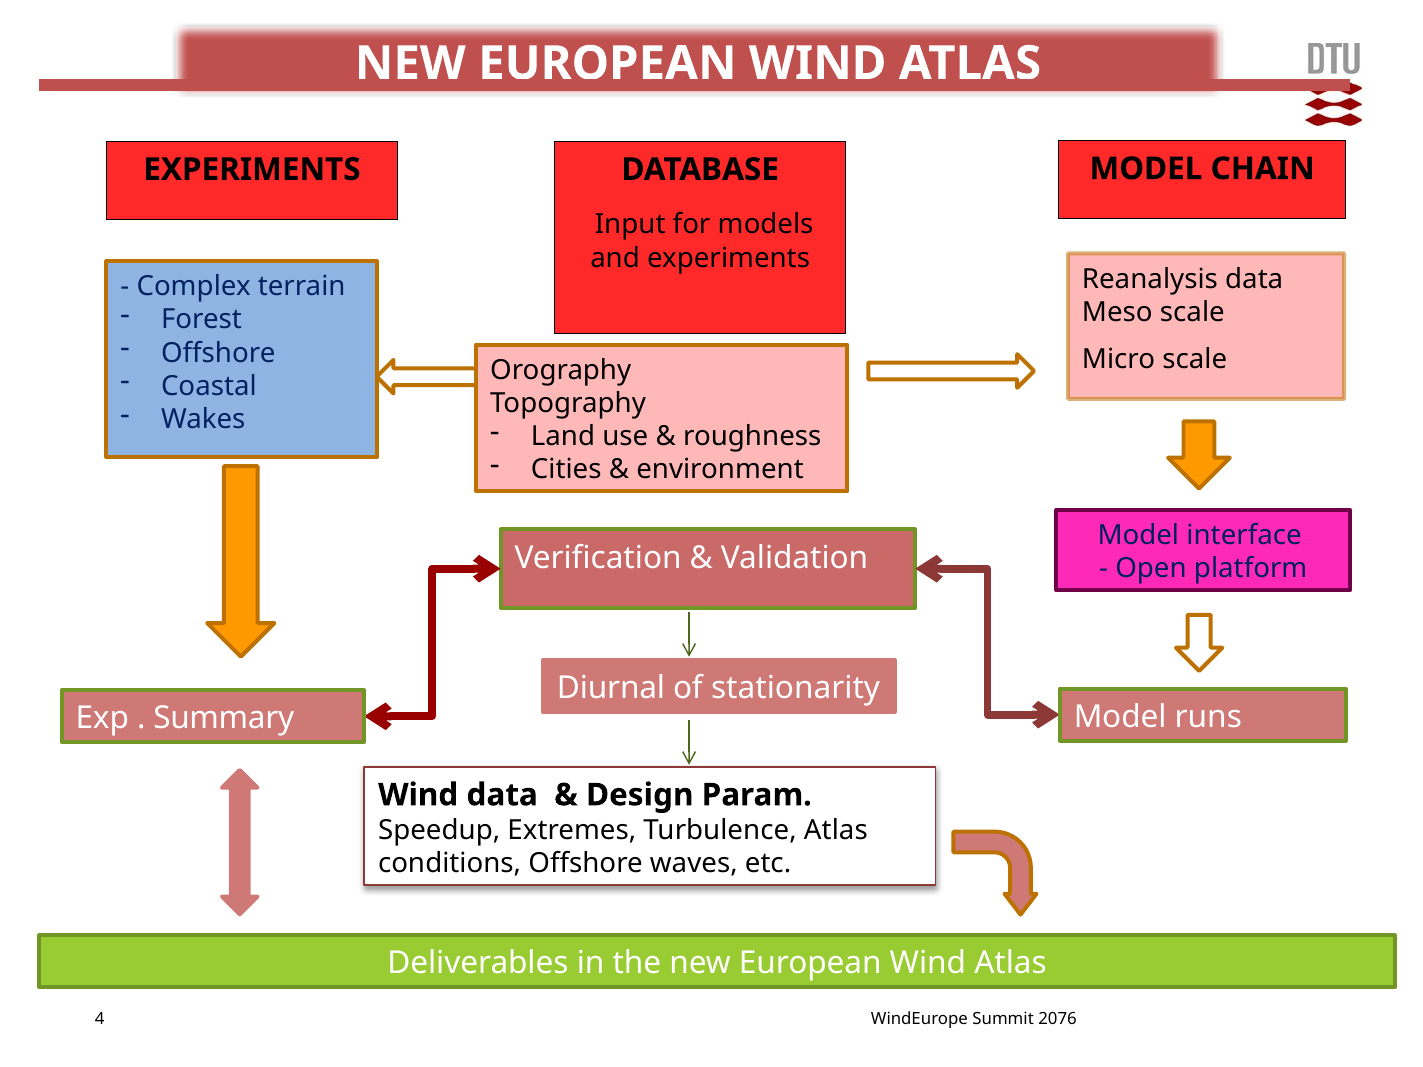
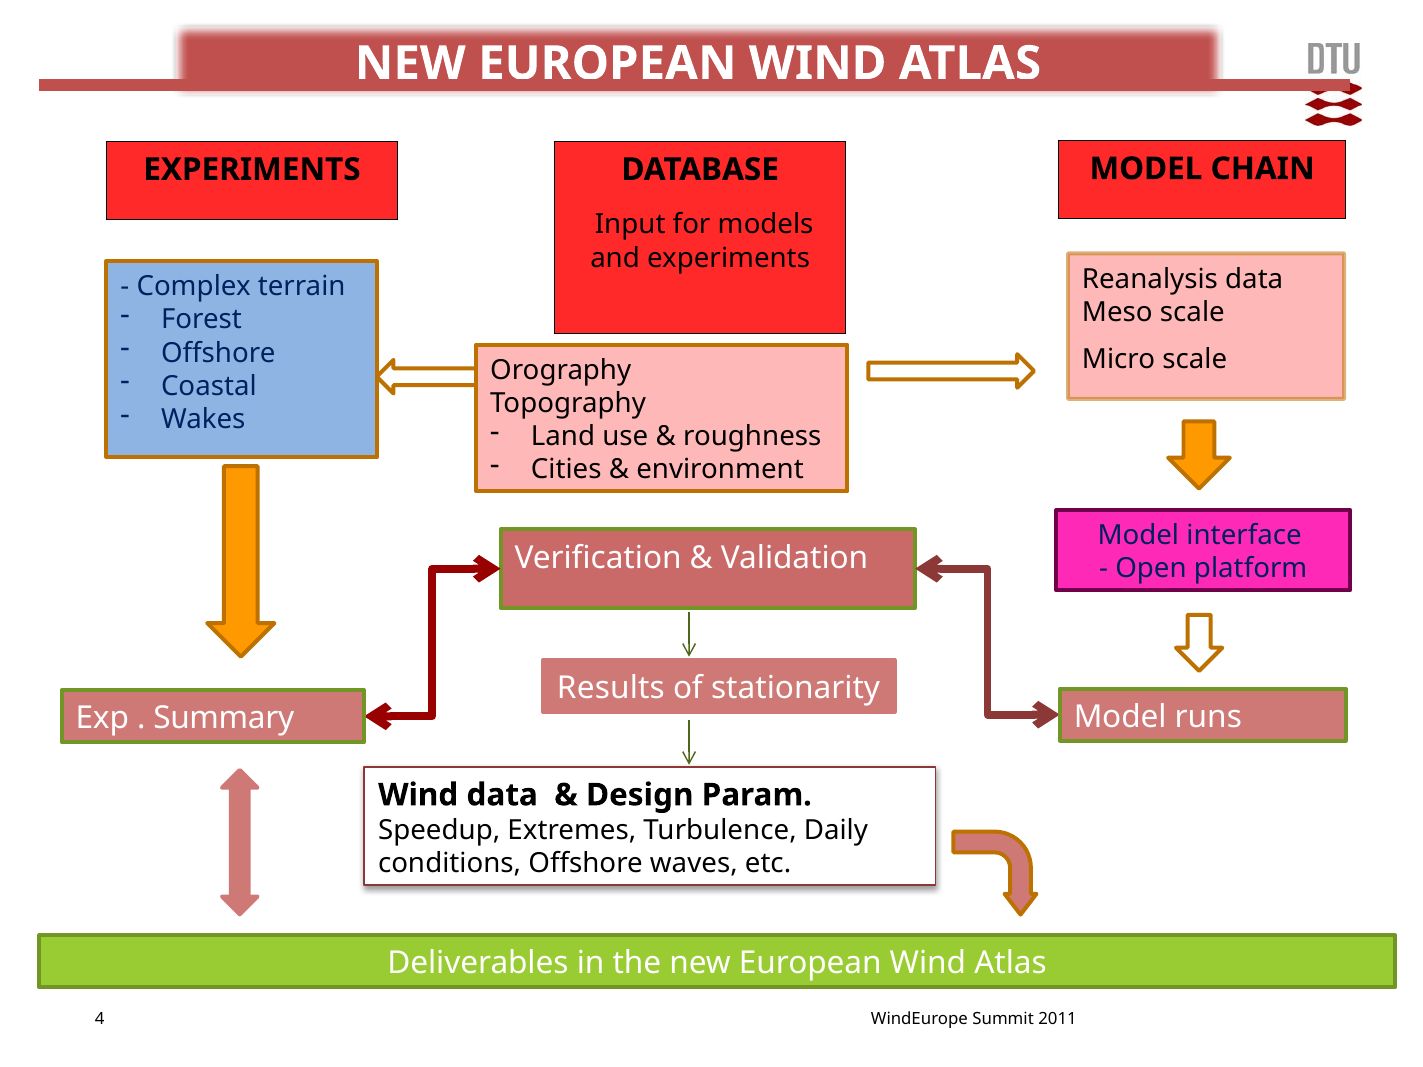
Diurnal: Diurnal -> Results
Turbulence Atlas: Atlas -> Daily
2076: 2076 -> 2011
